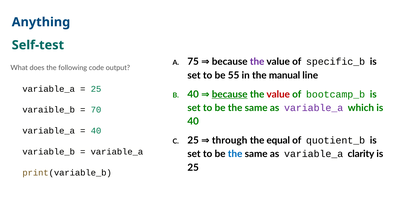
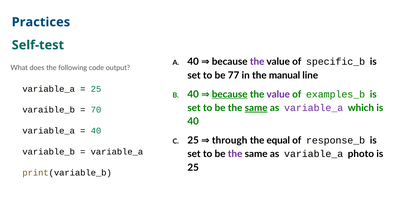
Anything: Anything -> Practices
75 at (193, 62): 75 -> 40
55: 55 -> 77
bootcamp_b: bootcamp_b -> examples_b
value at (278, 95) colour: red -> purple
same at (256, 108) underline: none -> present
quotient_b: quotient_b -> response_b
the at (235, 154) colour: blue -> purple
clarity: clarity -> photo
